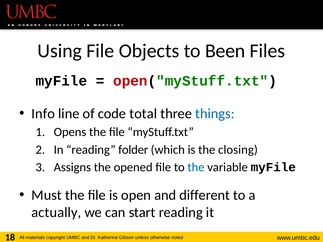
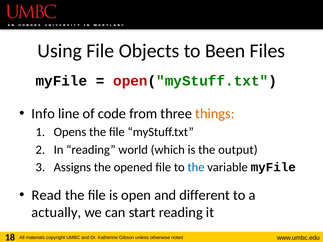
total: total -> from
things colour: blue -> orange
folder: folder -> world
closing: closing -> output
Must: Must -> Read
